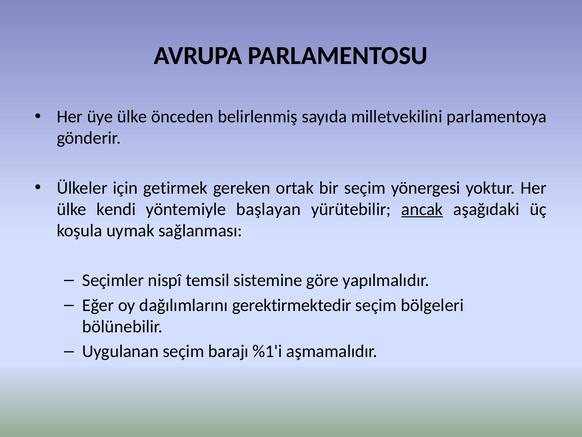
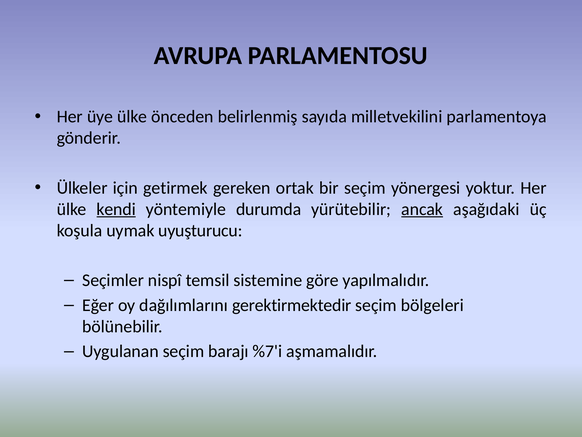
kendi underline: none -> present
başlayan: başlayan -> durumda
sağlanması: sağlanması -> uyuşturucu
%1'i: %1'i -> %7'i
